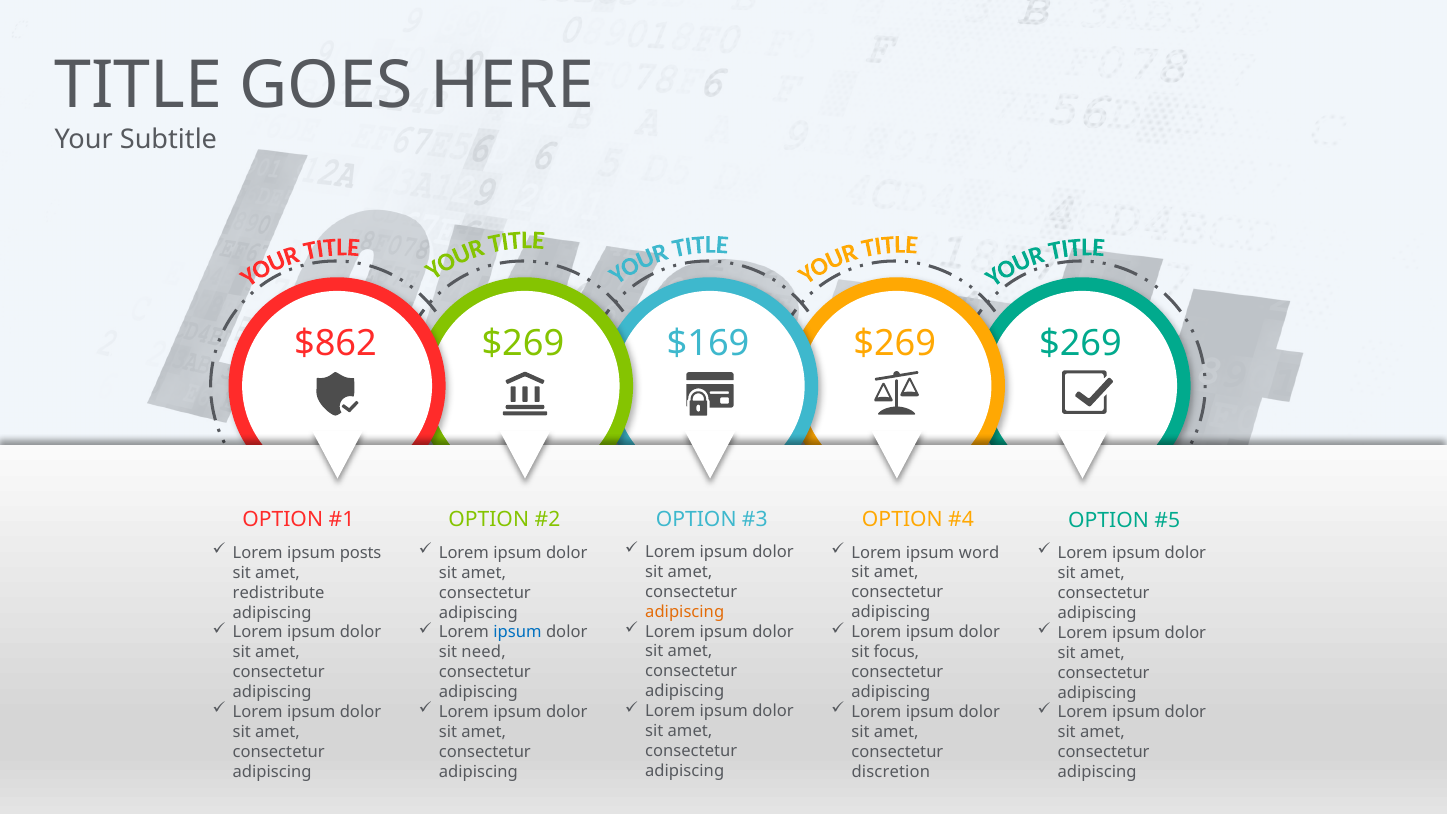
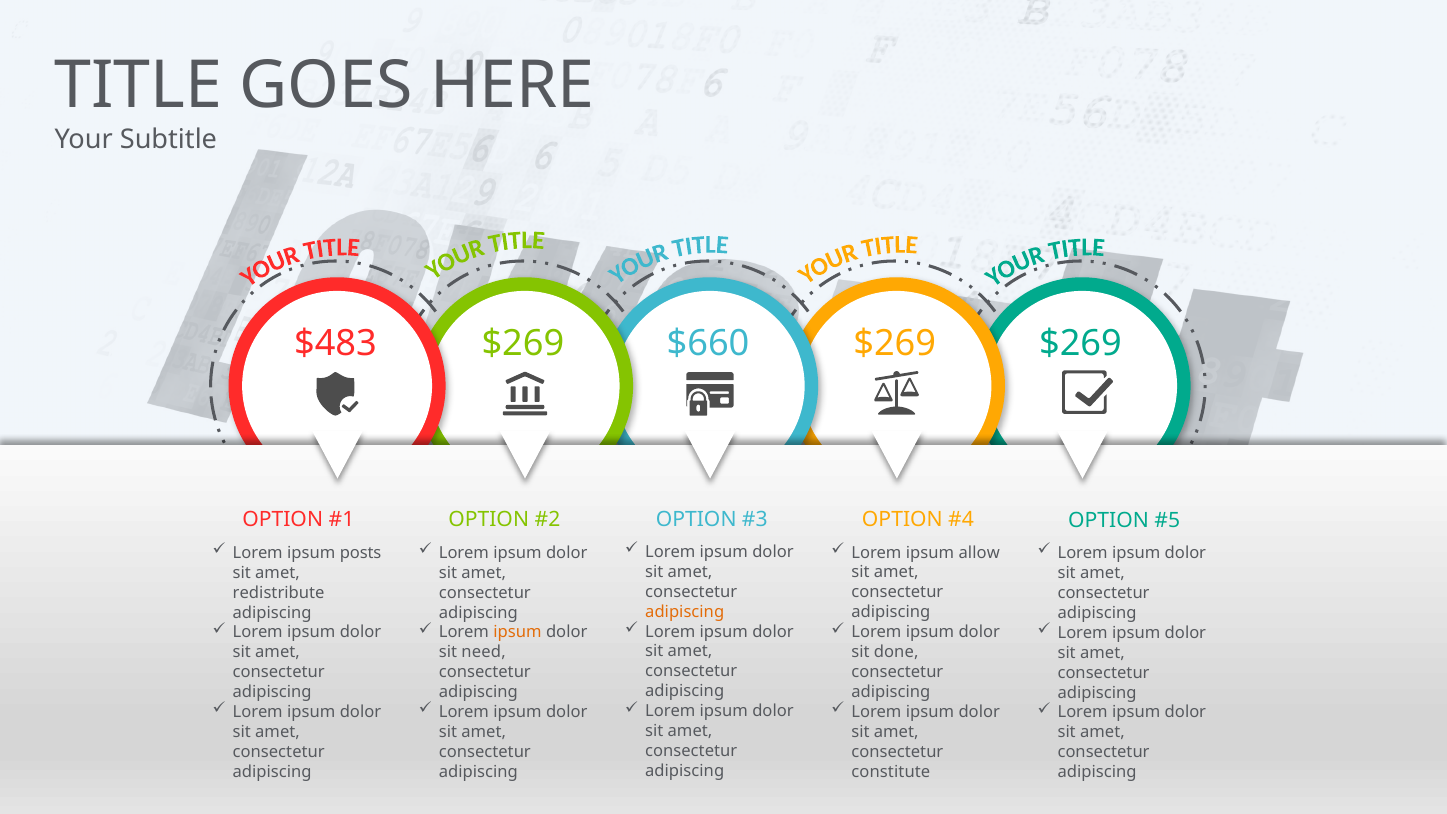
$862: $862 -> $483
$169: $169 -> $660
word: word -> allow
ipsum at (517, 632) colour: blue -> orange
focus: focus -> done
discretion: discretion -> constitute
